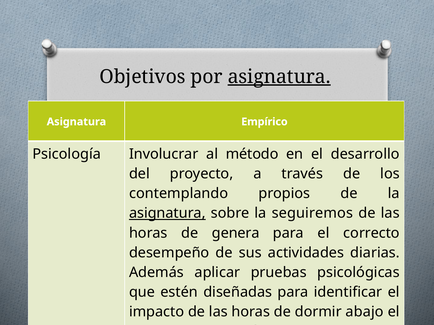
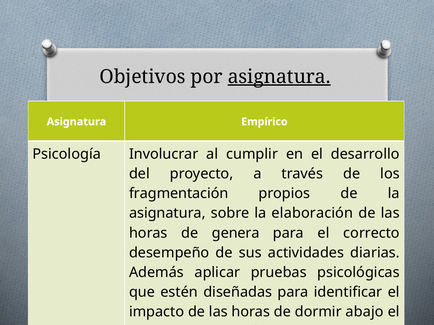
método: método -> cumplir
contemplando: contemplando -> fragmentación
asignatura at (167, 214) underline: present -> none
seguiremos: seguiremos -> elaboración
